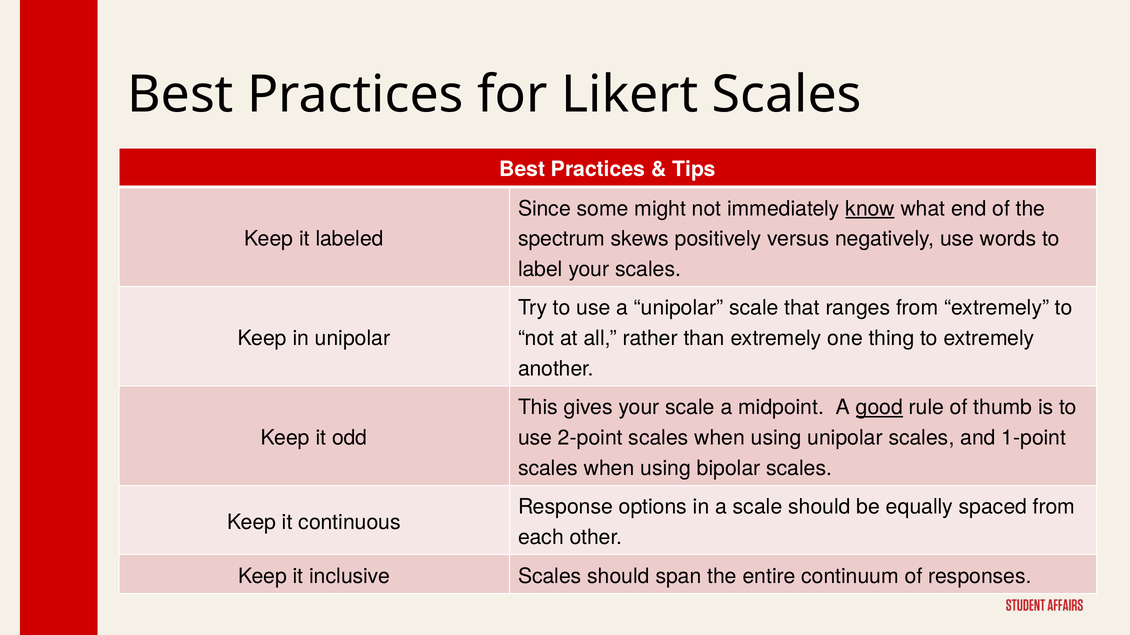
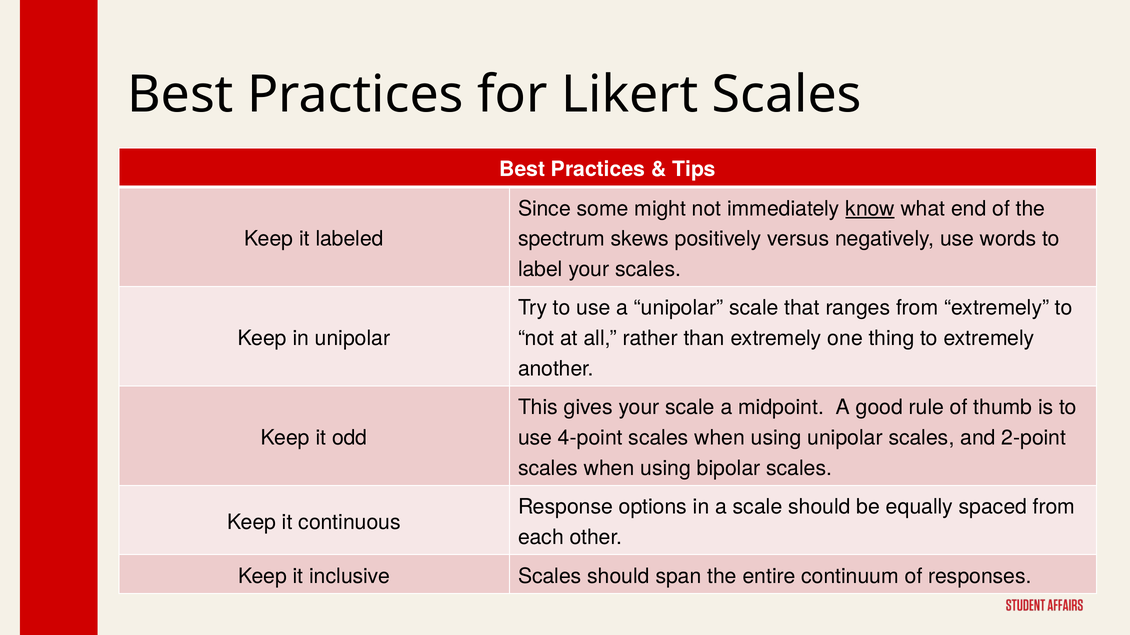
good underline: present -> none
2-point: 2-point -> 4-point
1-point: 1-point -> 2-point
